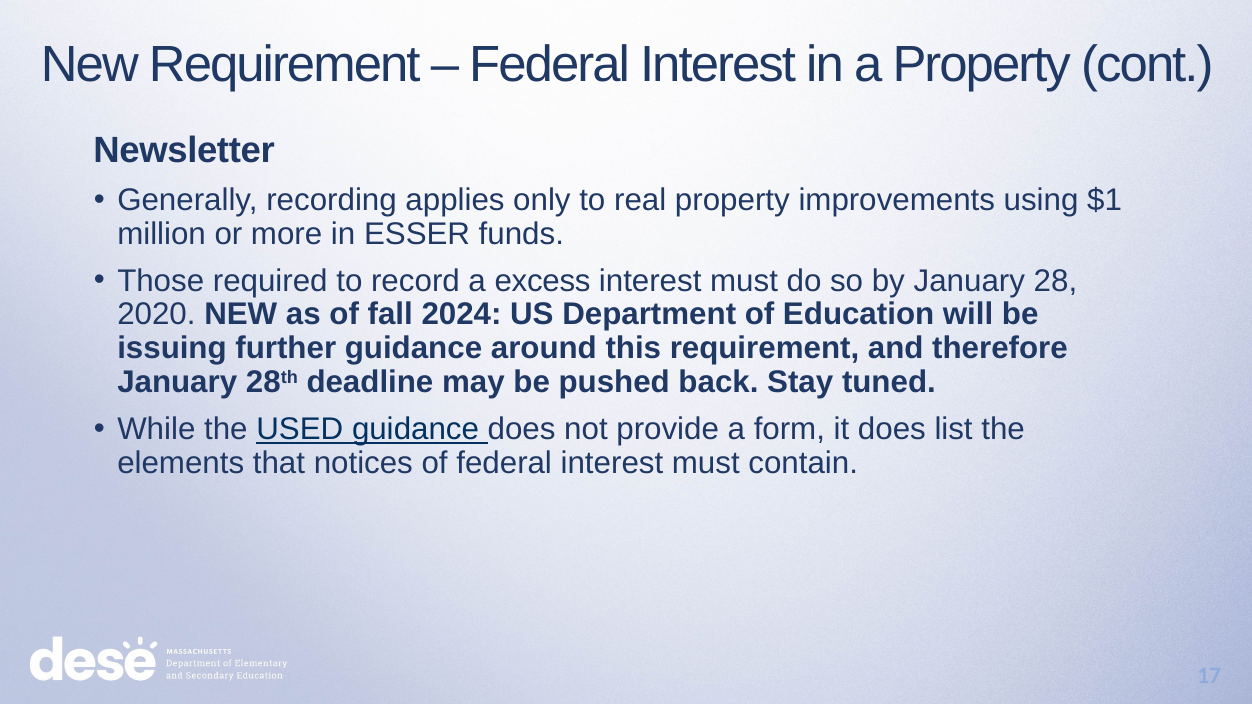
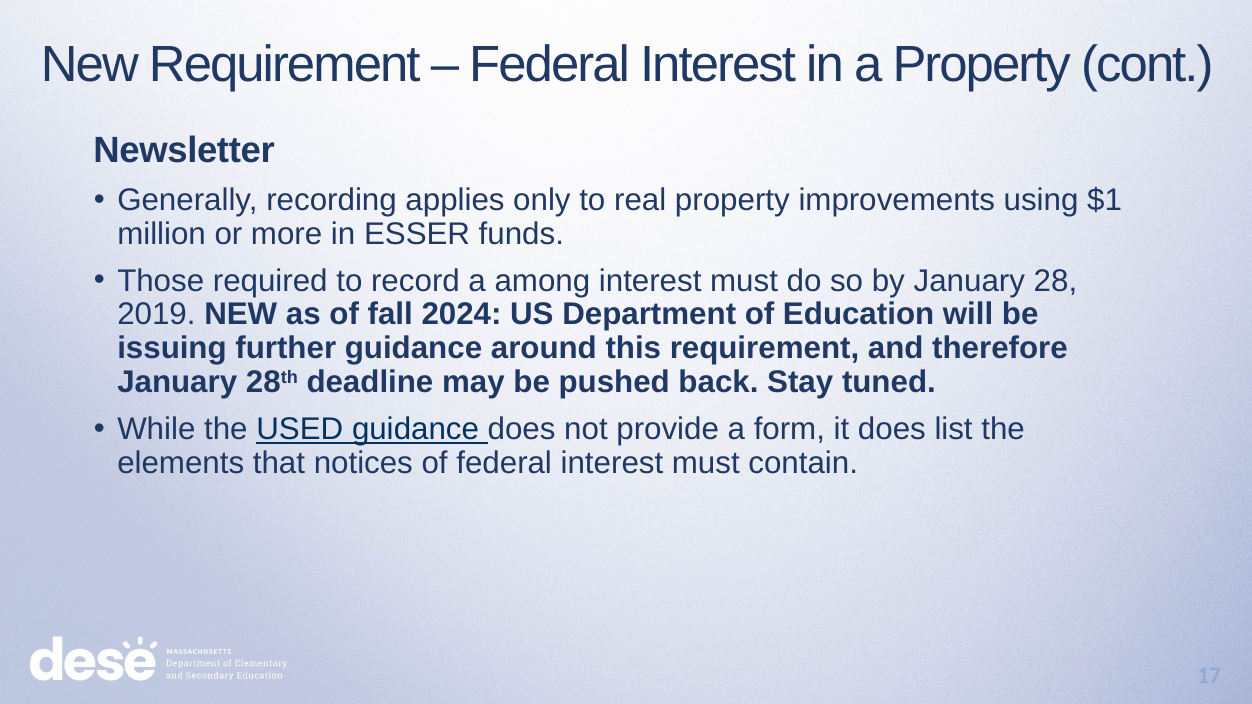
excess: excess -> among
2020: 2020 -> 2019
